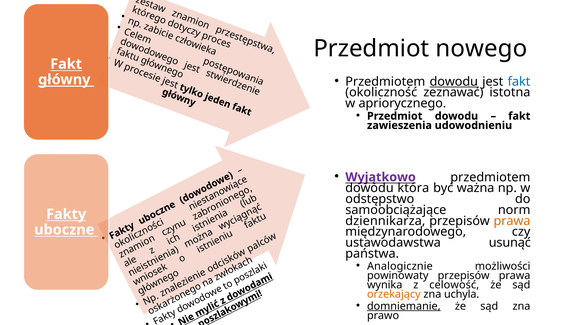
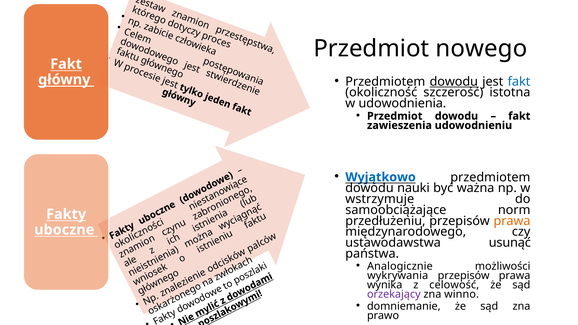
zeznawać: zeznawać -> szczerość
apriorycznego: apriorycznego -> udowodnienia
Wyjątkowo colour: purple -> blue
która: która -> nauki
odstępstwo: odstępstwo -> wstrzymuje
dziennikarza: dziennikarza -> przedłużeniu
powinowaty: powinowaty -> wykrywania
orzekający colour: orange -> purple
uchyla: uchyla -> winno
domniemanie underline: present -> none
